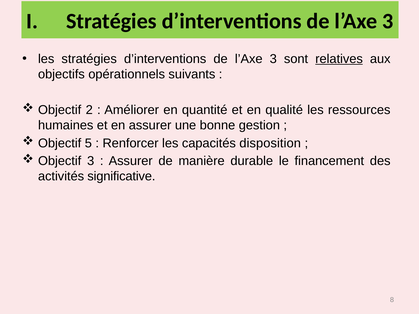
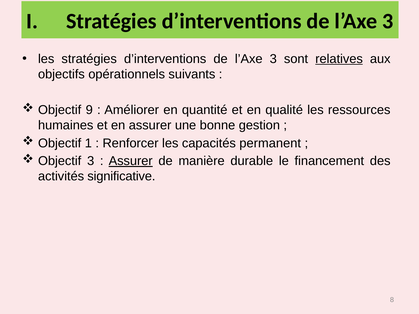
2: 2 -> 9
5: 5 -> 1
disposition: disposition -> permanent
Assurer at (131, 161) underline: none -> present
